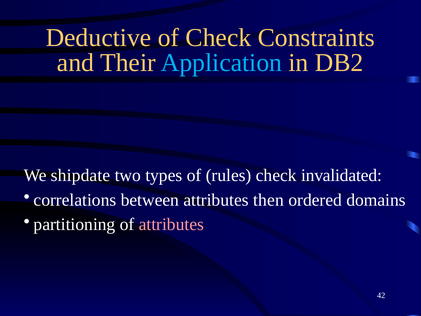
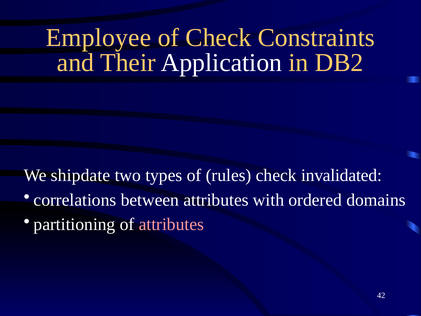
Deductive: Deductive -> Employee
Application colour: light blue -> white
then: then -> with
